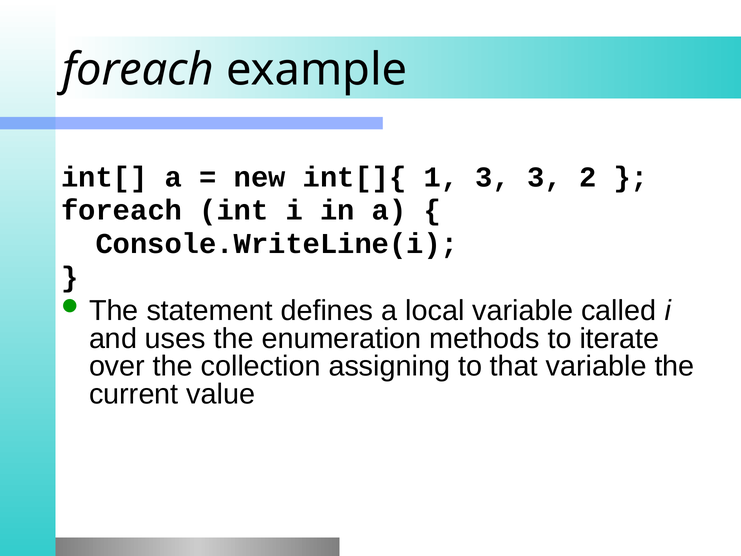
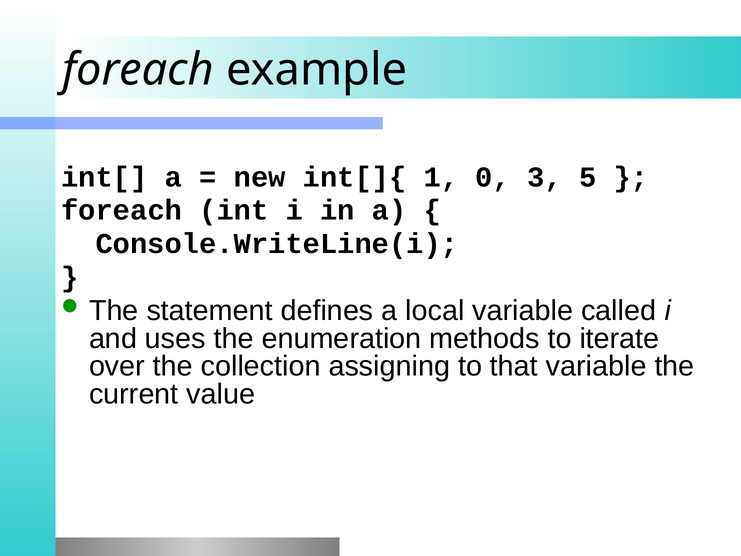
1 3: 3 -> 0
2: 2 -> 5
